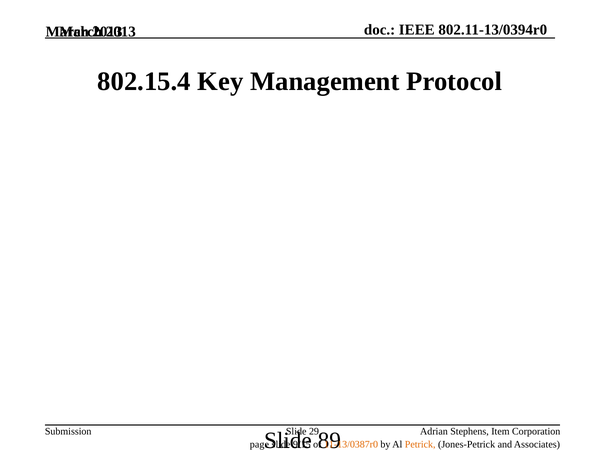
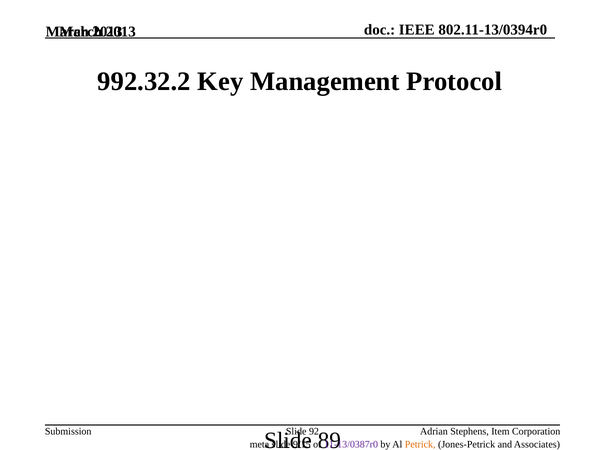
802.15.4: 802.15.4 -> 992.32.2
29: 29 -> 92
page: page -> meta
11-13/0387r0 colour: orange -> purple
